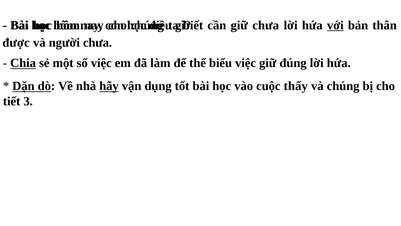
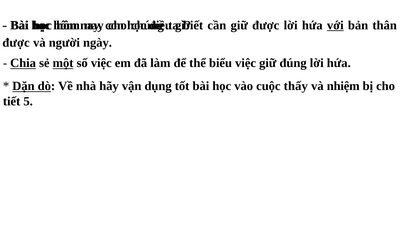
giữ chưa: chưa -> được
người chưa: chưa -> ngày
một underline: none -> present
hãy underline: present -> none
và chúng: chúng -> nhiệm
3: 3 -> 5
